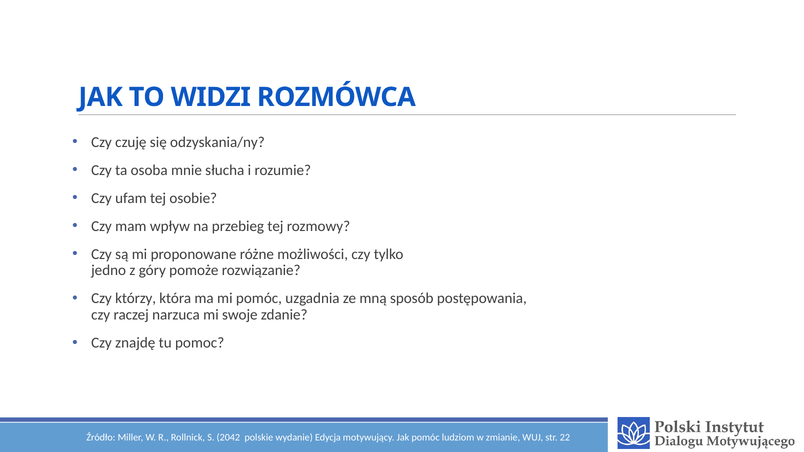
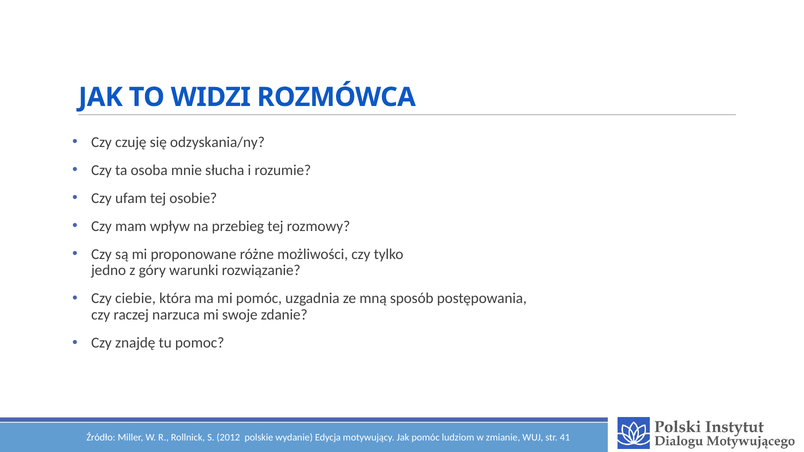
pomoże: pomoże -> warunki
którzy: którzy -> ciebie
2042: 2042 -> 2012
22: 22 -> 41
